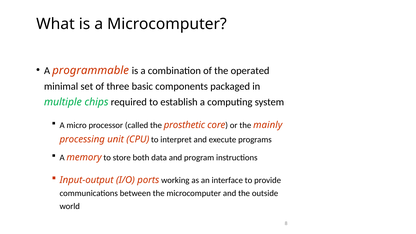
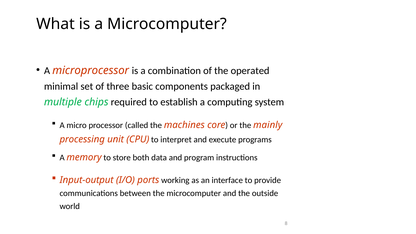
programmable: programmable -> microprocessor
prosthetic: prosthetic -> machines
